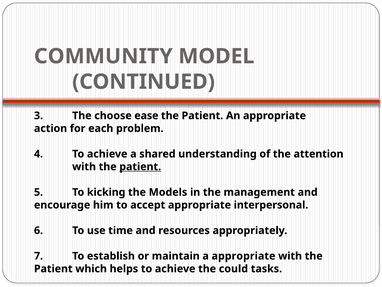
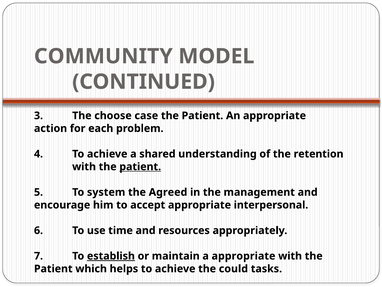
ease: ease -> case
attention: attention -> retention
kicking: kicking -> system
Models: Models -> Agreed
establish underline: none -> present
